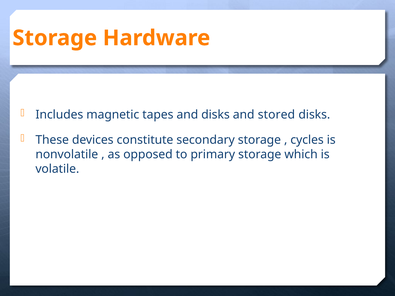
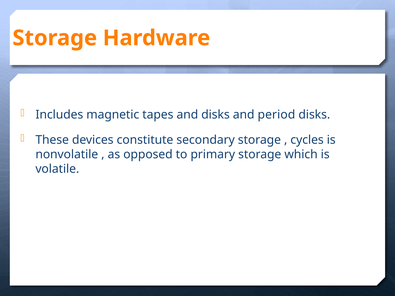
stored: stored -> period
